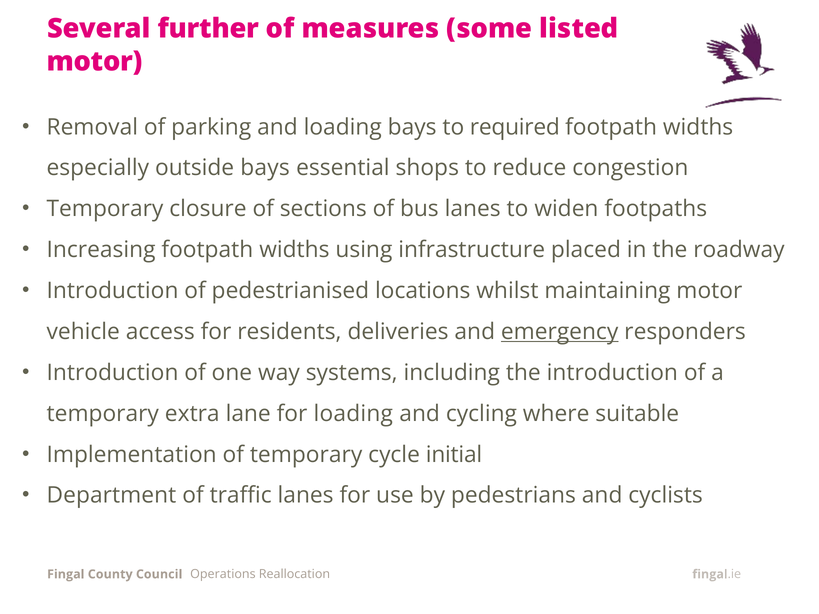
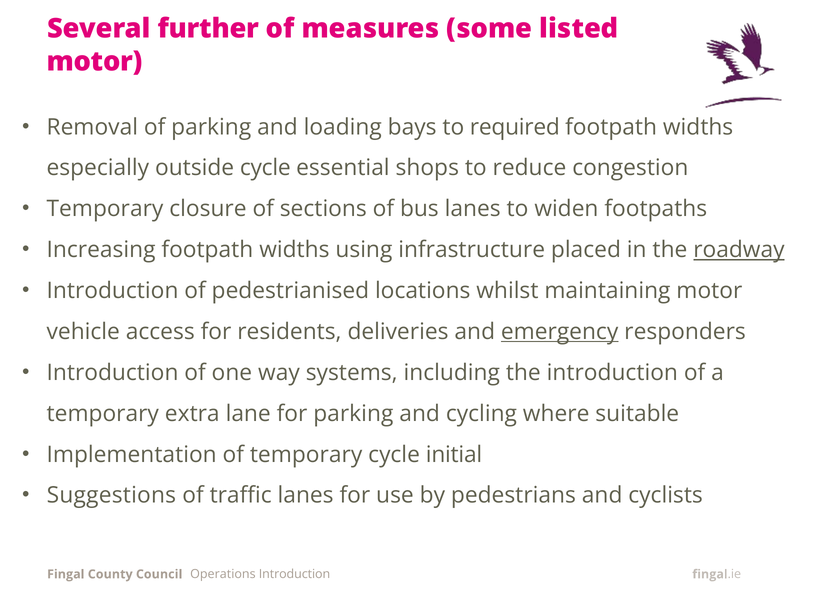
outside bays: bays -> cycle
roadway underline: none -> present
for loading: loading -> parking
Department: Department -> Suggestions
Operations Reallocation: Reallocation -> Introduction
